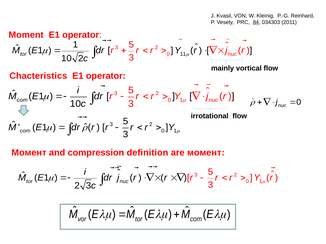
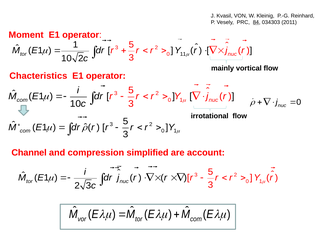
Момент at (29, 153): Момент -> Channel
definition: definition -> simplified
are момент: момент -> account
